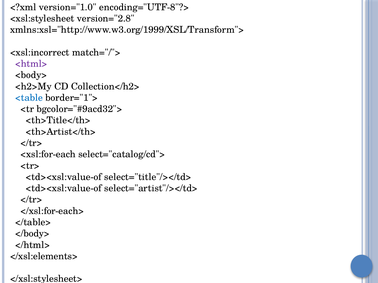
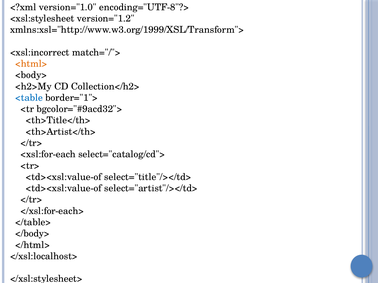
version="2.8: version="2.8 -> version="1.2
<html> colour: purple -> orange
</xsl:elements>: </xsl:elements> -> </xsl:localhost>
